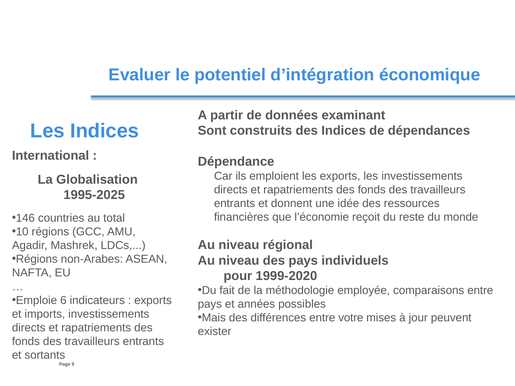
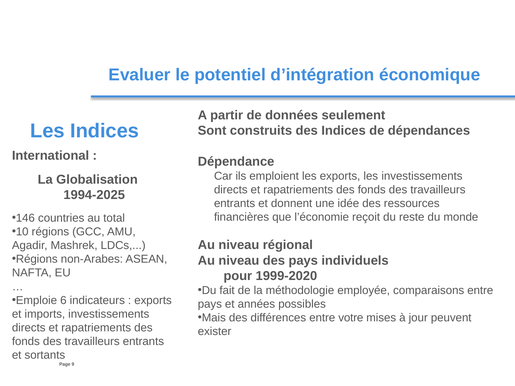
examinant: examinant -> seulement
1995-2025: 1995-2025 -> 1994-2025
